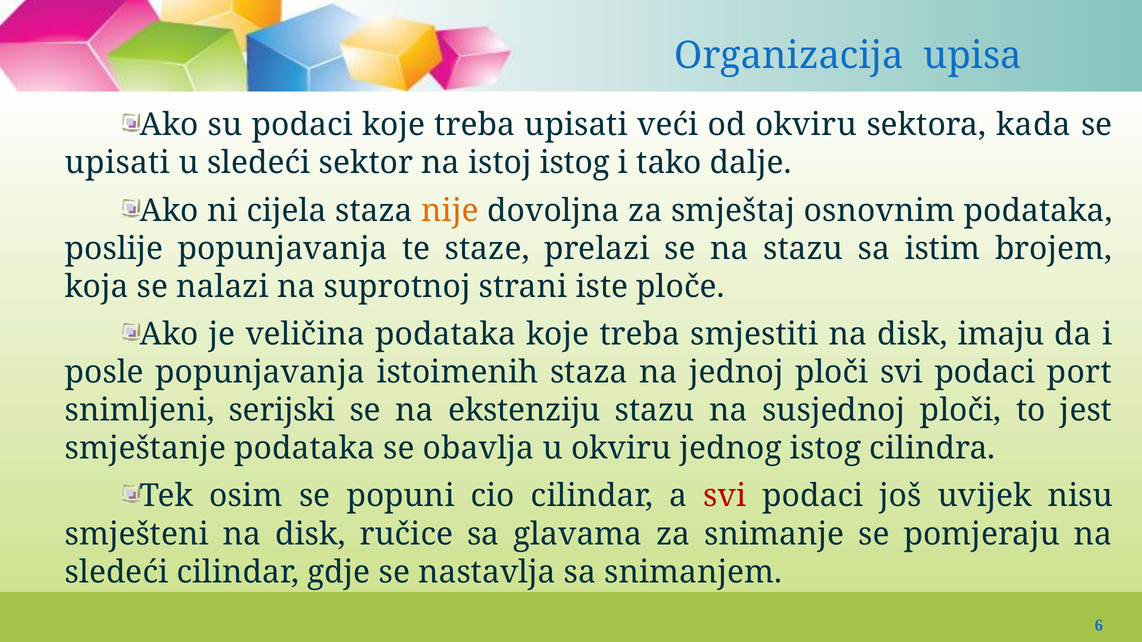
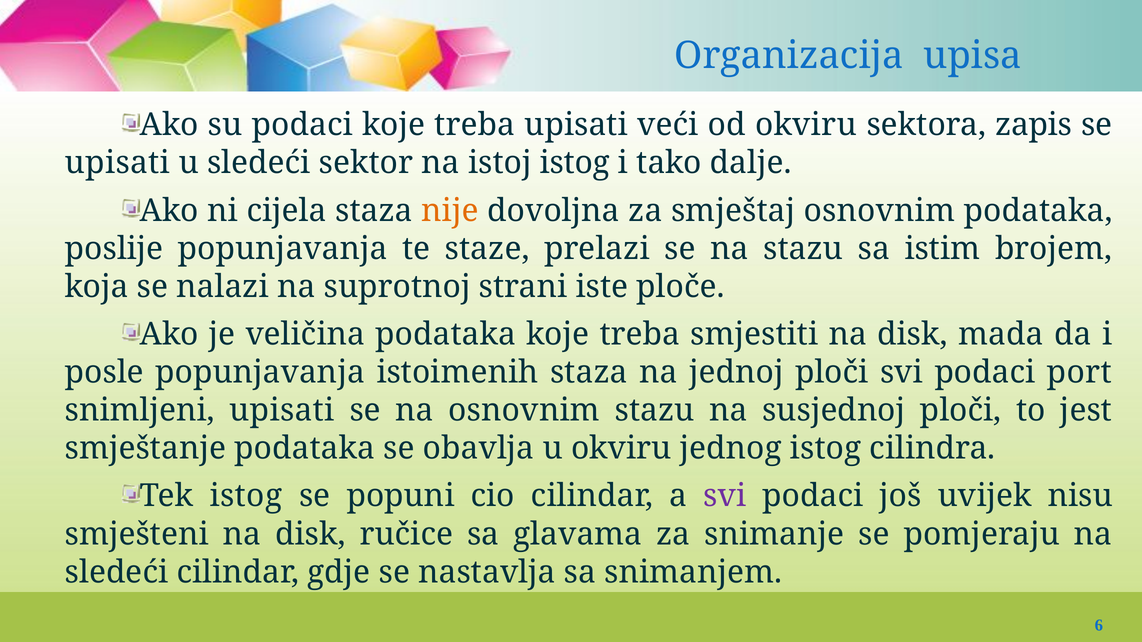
kada: kada -> zapis
imaju: imaju -> mada
snimljeni serijski: serijski -> upisati
na ekstenziju: ekstenziju -> osnovnim
Tek osim: osim -> istog
svi at (725, 496) colour: red -> purple
